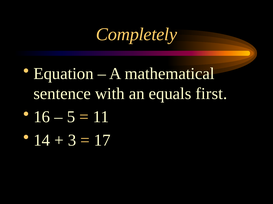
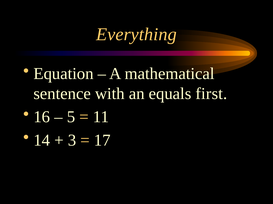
Completely: Completely -> Everything
